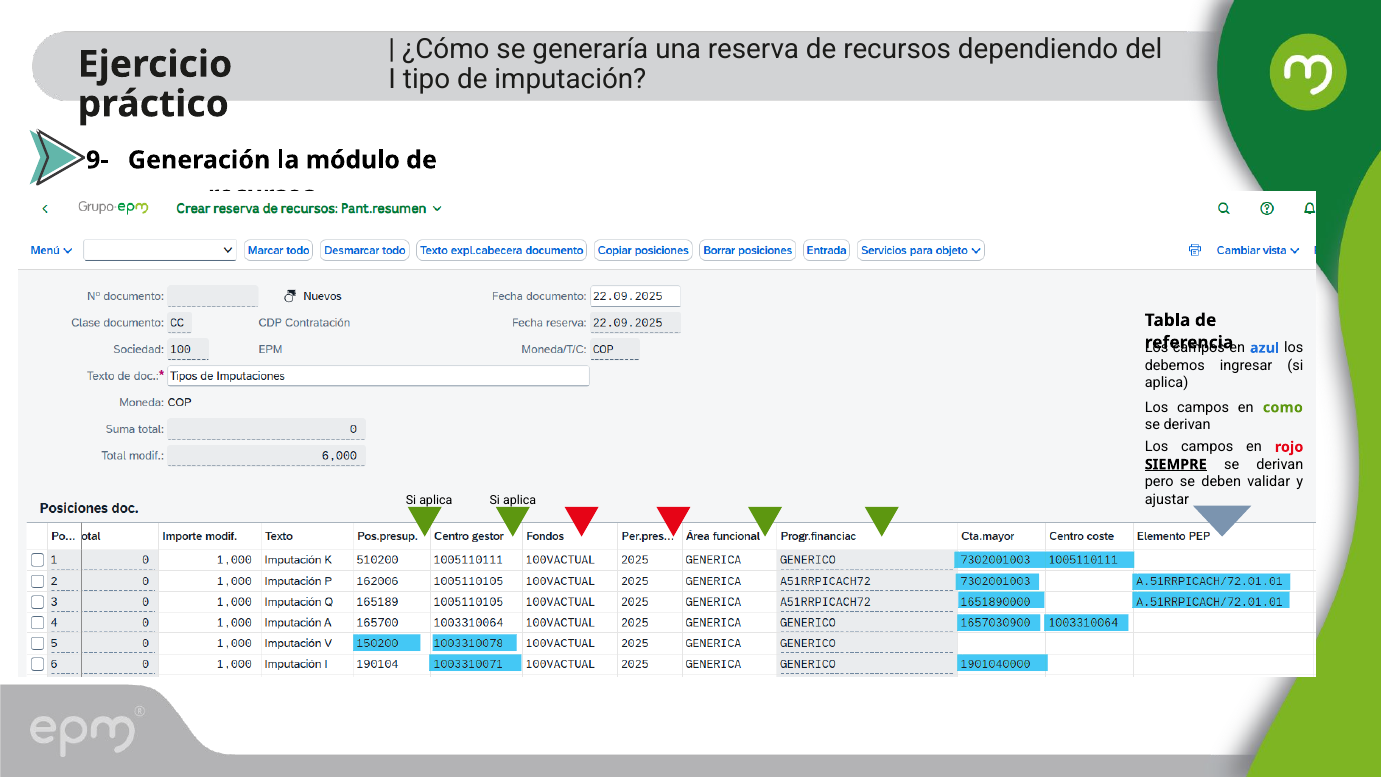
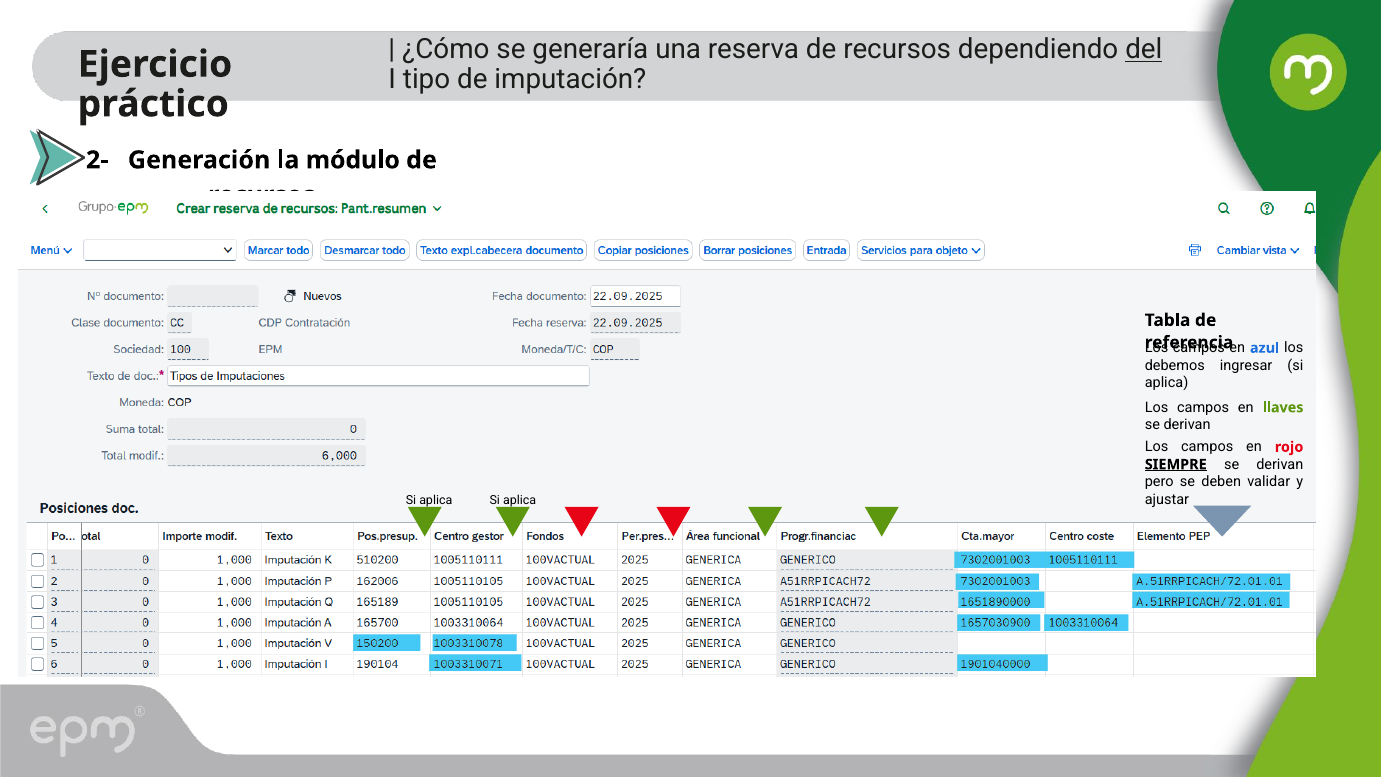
del underline: none -> present
9-: 9- -> 2-
como: como -> llaves
